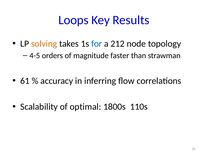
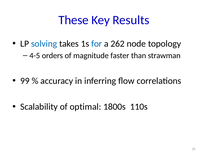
Loops: Loops -> These
solving colour: orange -> blue
212: 212 -> 262
61: 61 -> 99
